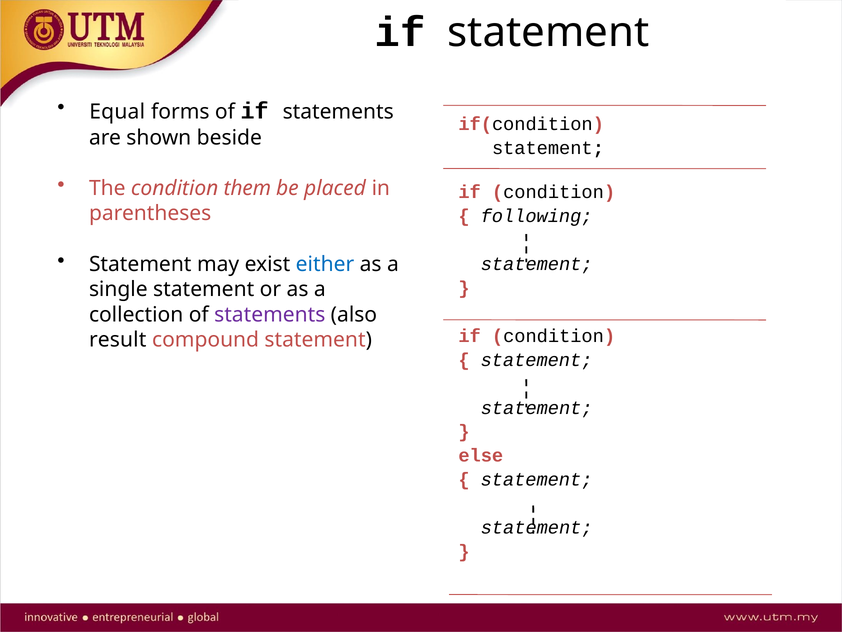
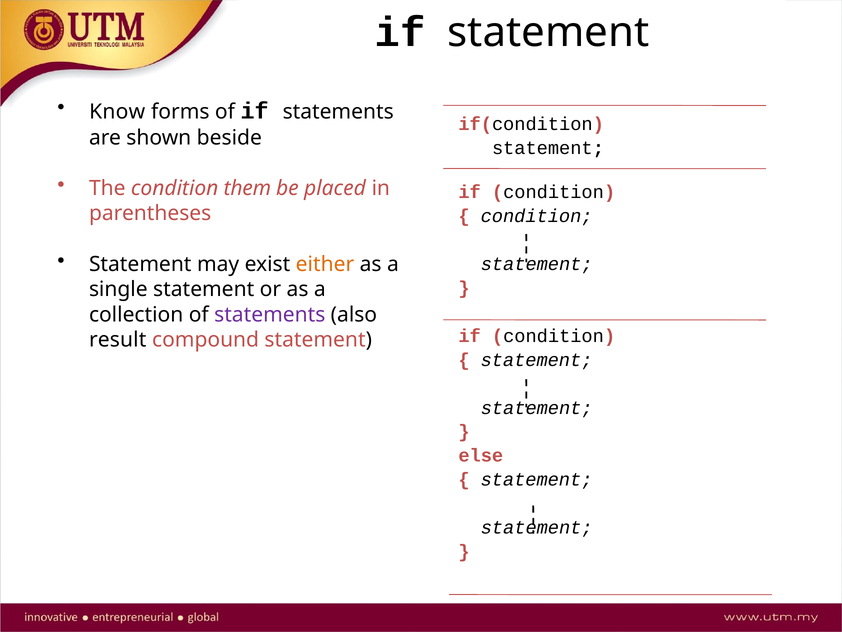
Equal: Equal -> Know
following at (537, 216): following -> condition
either colour: blue -> orange
